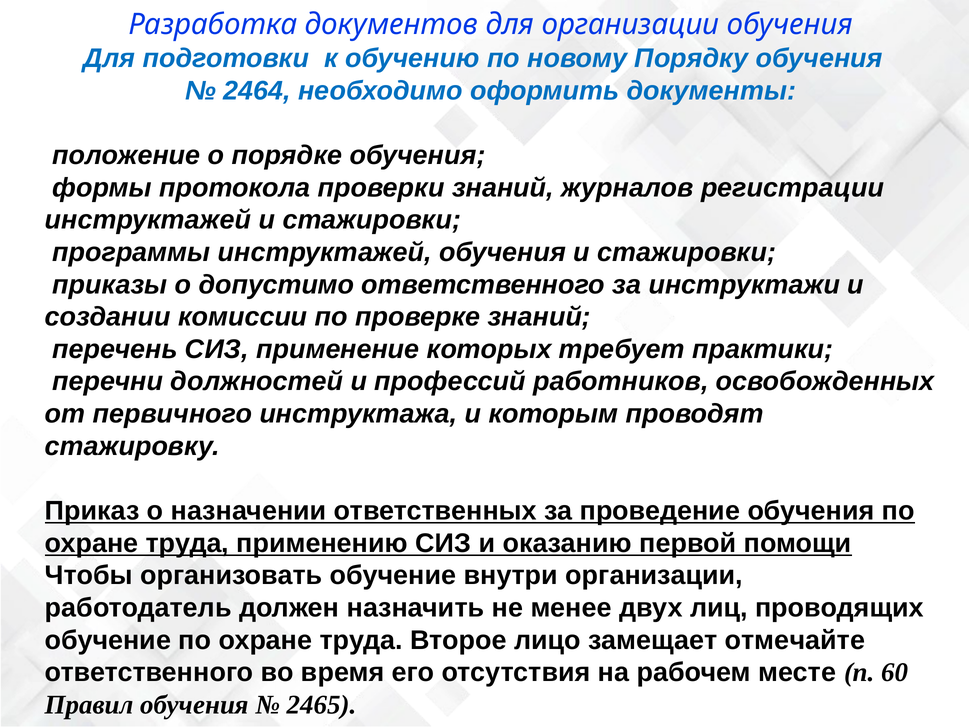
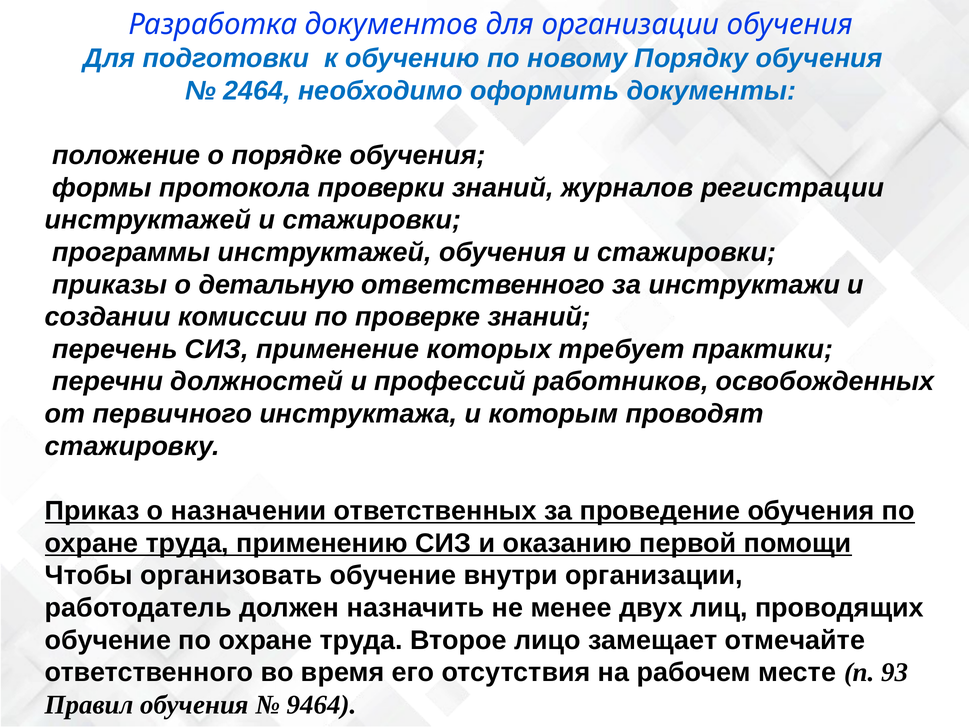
допустимо: допустимо -> детальную
60: 60 -> 93
2465: 2465 -> 9464
